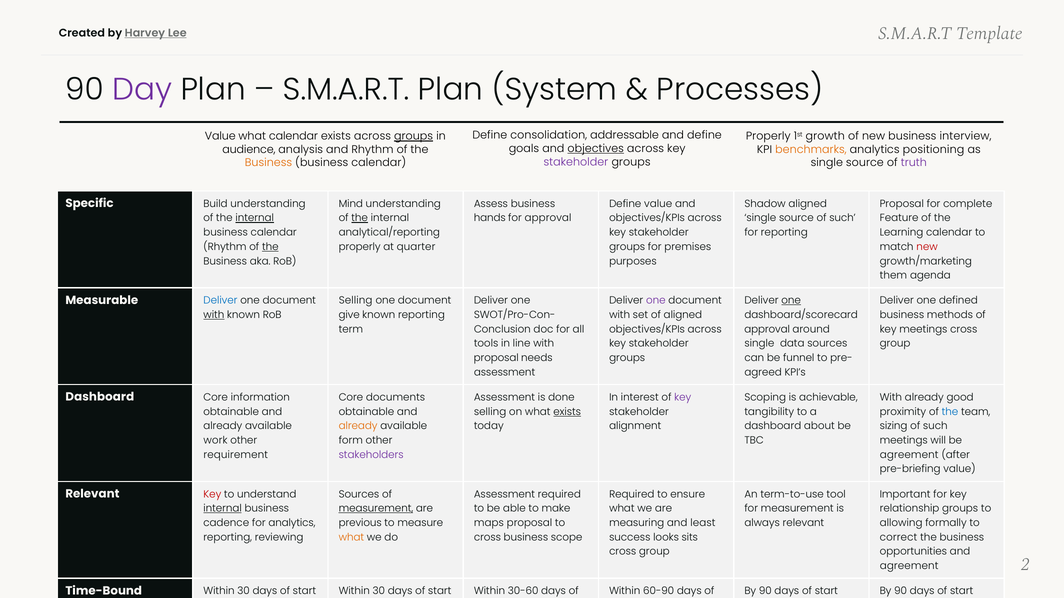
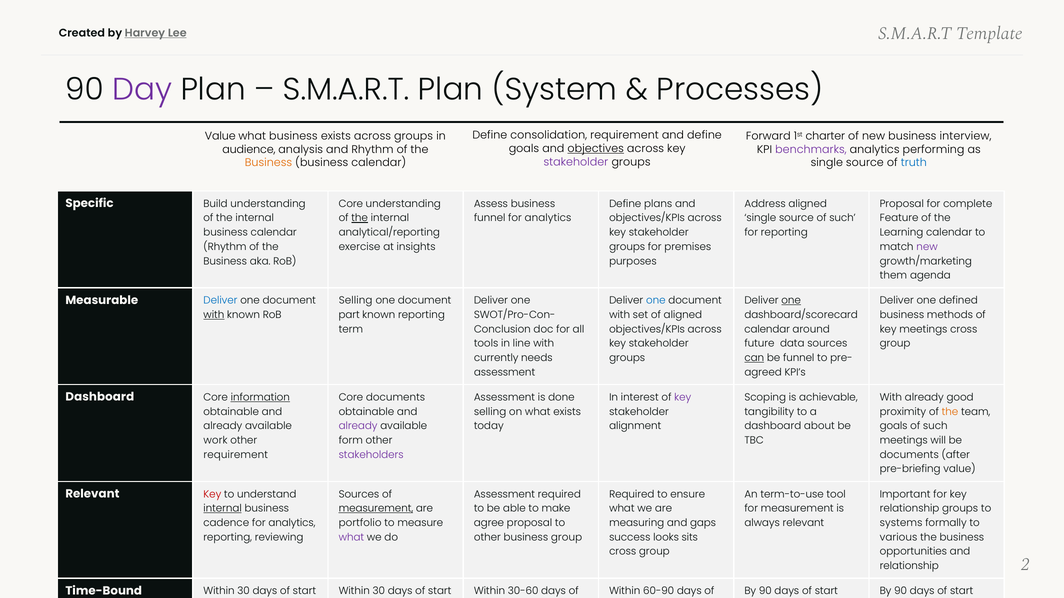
consolidation addressable: addressable -> requirement
what calendar: calendar -> business
groups at (414, 136) underline: present -> none
Properly at (768, 136): Properly -> Forward
growth: growth -> charter
benchmarks colour: orange -> purple
positioning: positioning -> performing
truth colour: purple -> blue
Mind at (351, 204): Mind -> Core
Define value: value -> plans
Shadow: Shadow -> Address
internal at (255, 218) underline: present -> none
hands at (490, 218): hands -> funnel
approval at (548, 218): approval -> analytics
the at (270, 247) underline: present -> none
properly at (360, 247): properly -> exercise
quarter: quarter -> insights
new at (927, 247) colour: red -> purple
one at (656, 301) colour: purple -> blue
give: give -> part
approval at (767, 329): approval -> calendar
single at (759, 344): single -> future
proposal at (496, 358): proposal -> currently
can underline: none -> present
information underline: none -> present
exists at (567, 412) underline: present -> none
the at (950, 412) colour: blue -> orange
already at (358, 426) colour: orange -> purple
sizing at (894, 426): sizing -> goals
agreement at (909, 455): agreement -> documents
previous: previous -> portfolio
maps: maps -> agree
least: least -> gaps
allowing: allowing -> systems
what at (351, 538) colour: orange -> purple
cross at (487, 538): cross -> other
business scope: scope -> group
correct: correct -> various
agreement at (909, 566): agreement -> relationship
